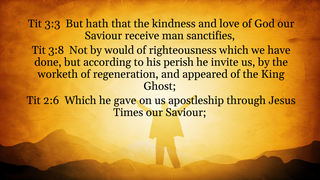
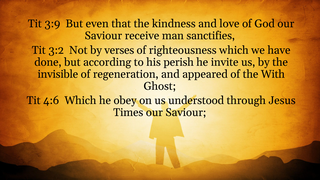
3:3: 3:3 -> 3:9
hath: hath -> even
3:8: 3:8 -> 3:2
would: would -> verses
worketh: worketh -> invisible
King: King -> With
2:6: 2:6 -> 4:6
gave: gave -> obey
apostleship: apostleship -> understood
